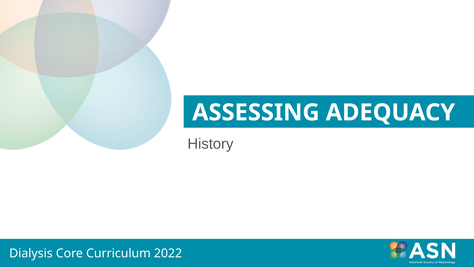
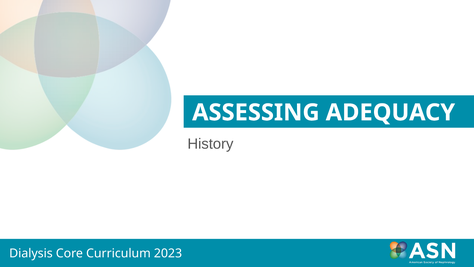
2022: 2022 -> 2023
